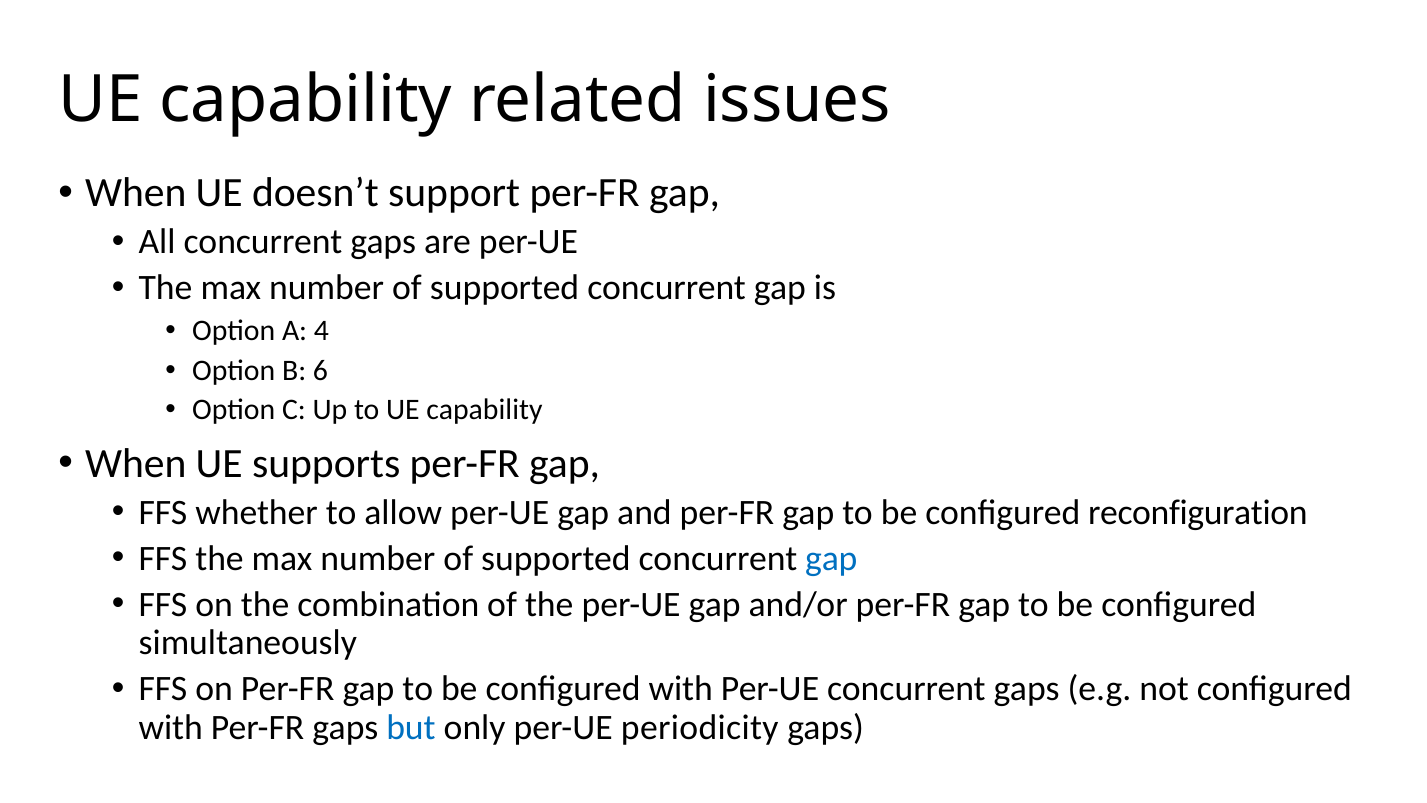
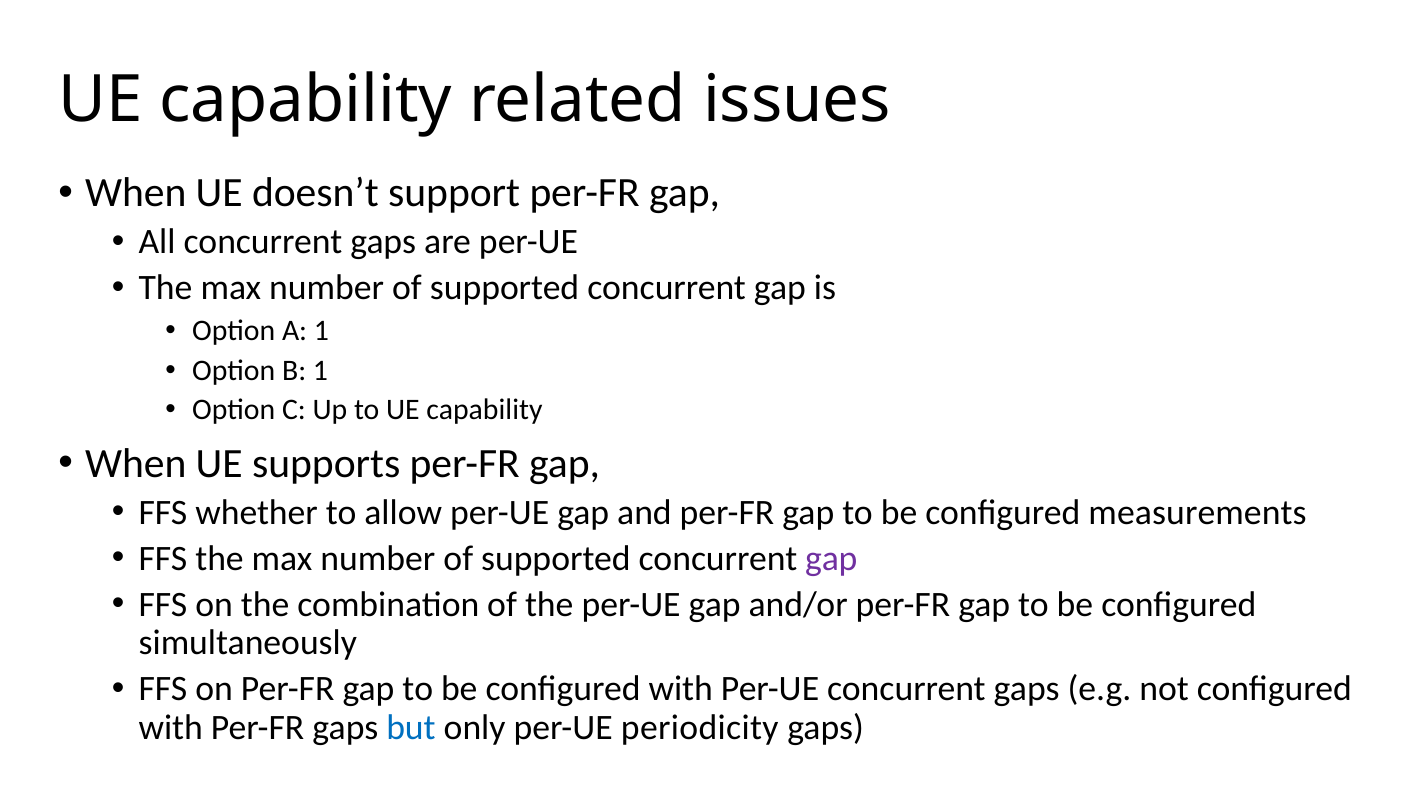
A 4: 4 -> 1
B 6: 6 -> 1
reconfiguration: reconfiguration -> measurements
gap at (831, 558) colour: blue -> purple
